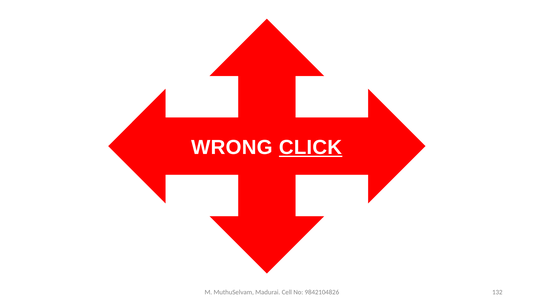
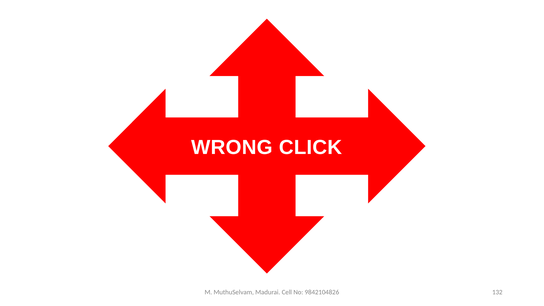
CLICK underline: present -> none
